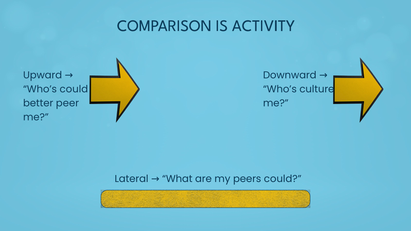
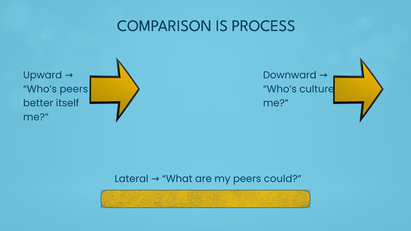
ACTIVITY: ACTIVITY -> PROCESS
Who’s could: could -> peers
peer: peer -> itself
